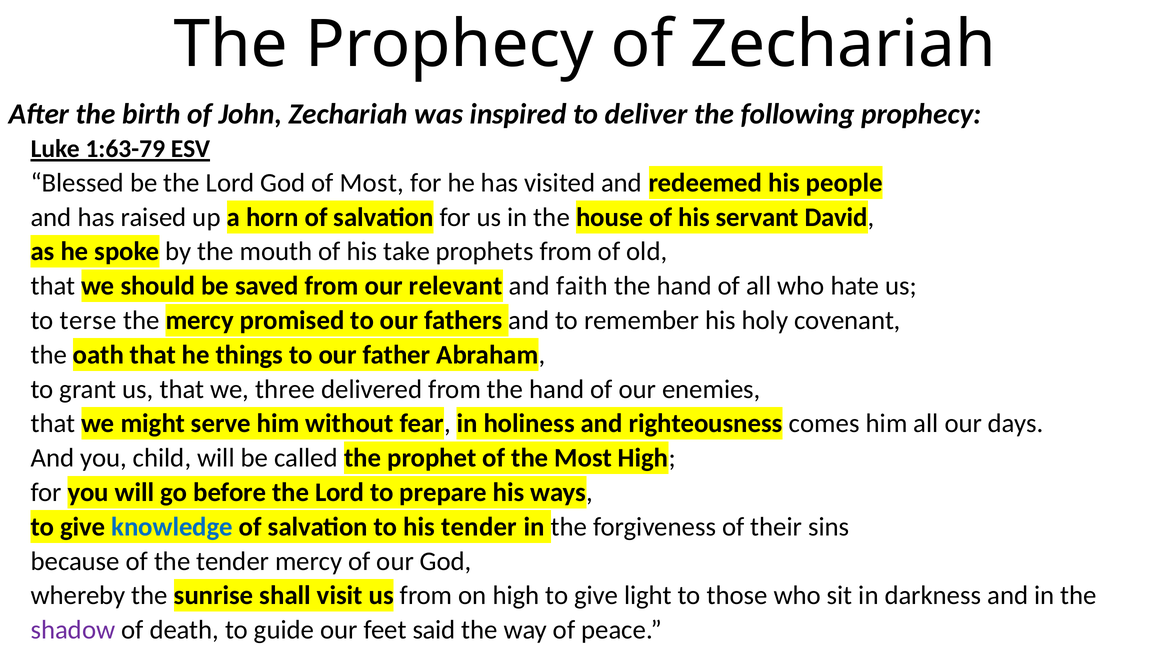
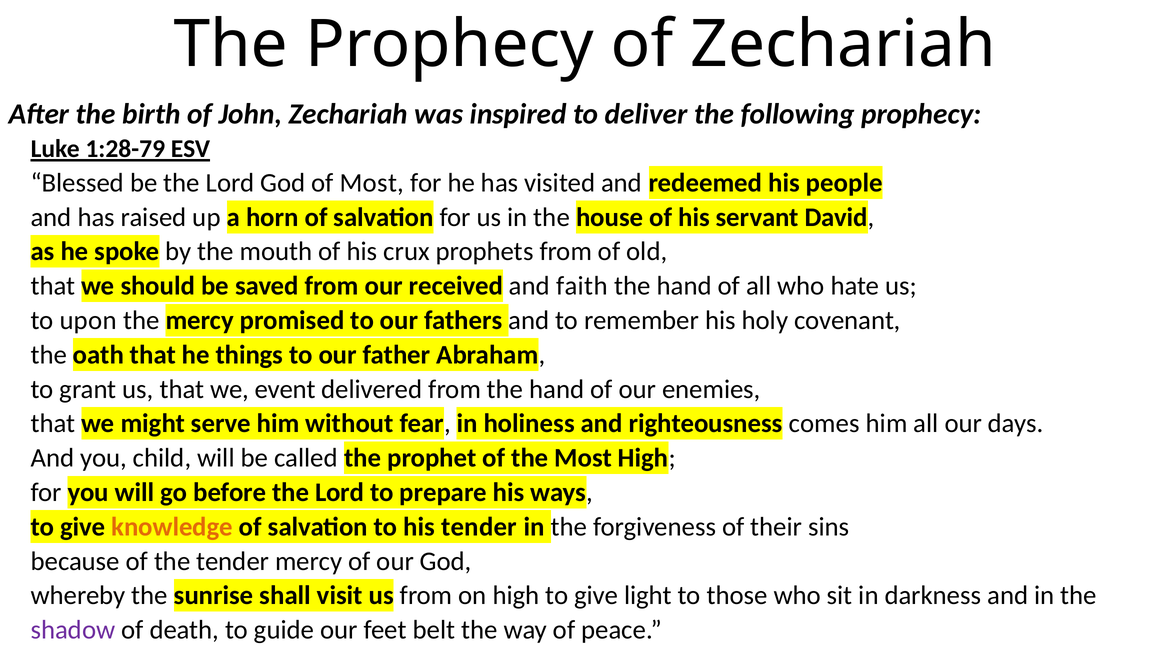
1:63-79: 1:63-79 -> 1:28-79
take: take -> crux
relevant: relevant -> received
terse: terse -> upon
three: three -> event
knowledge colour: blue -> orange
said: said -> belt
